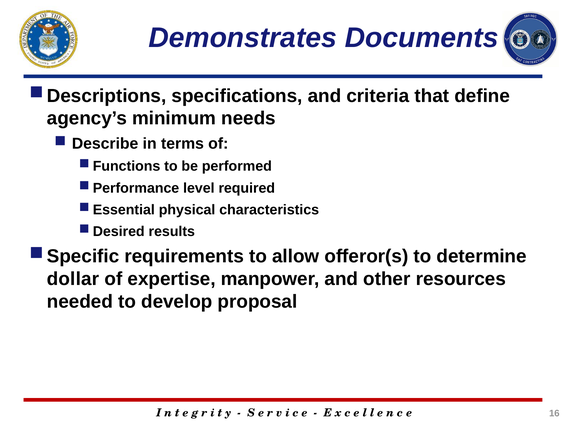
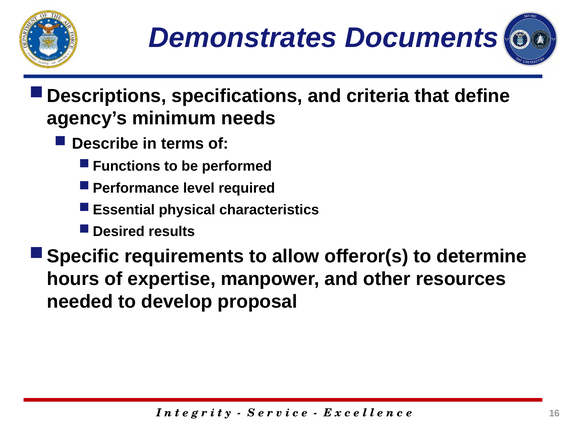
dollar: dollar -> hours
